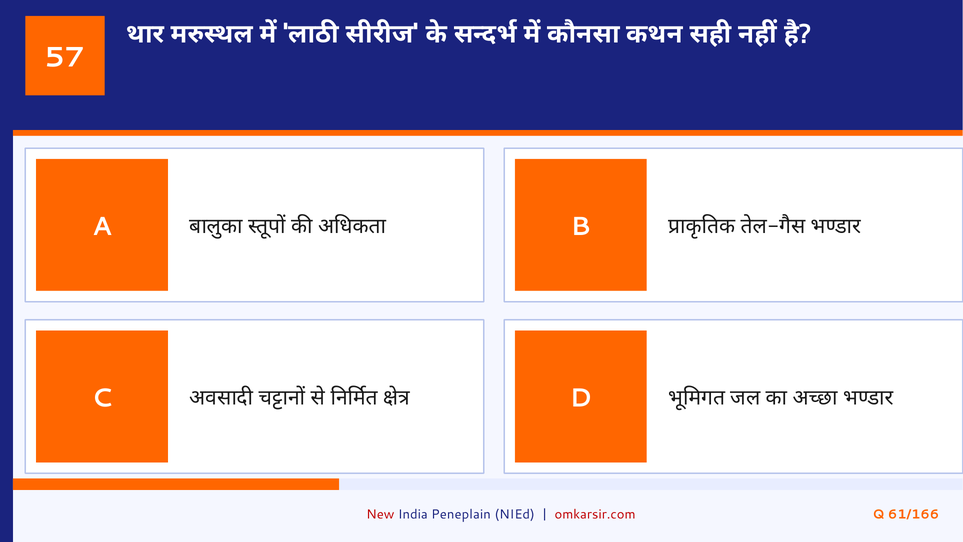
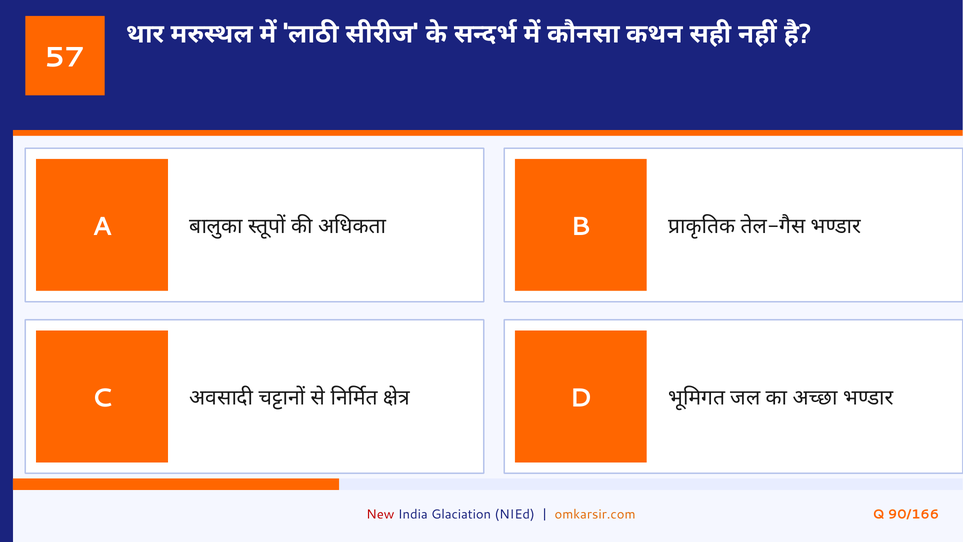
Peneplain: Peneplain -> Glaciation
omkarsir.com colour: red -> orange
61/166: 61/166 -> 90/166
